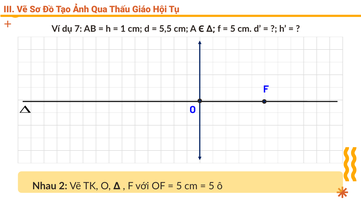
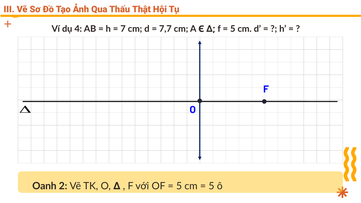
Giáo: Giáo -> Thật
7: 7 -> 4
1: 1 -> 7
5,5: 5,5 -> 7,7
Nhau: Nhau -> Oanh
